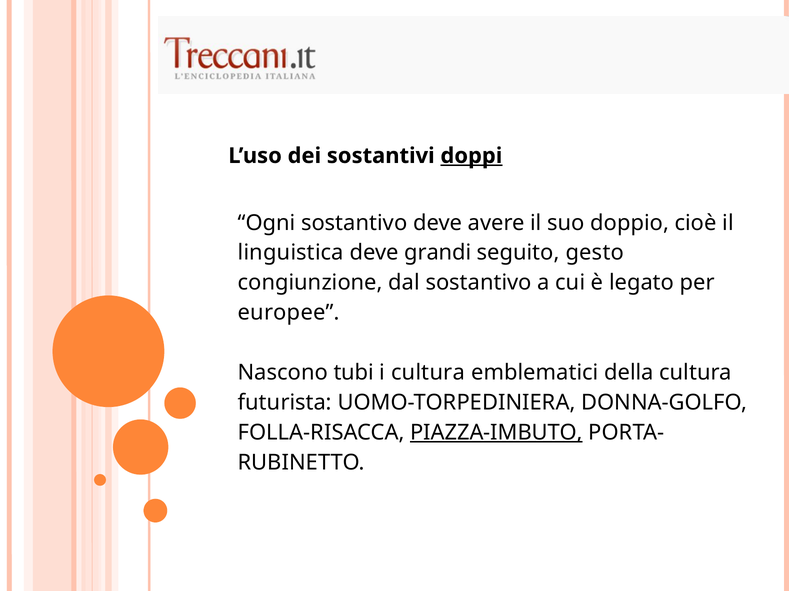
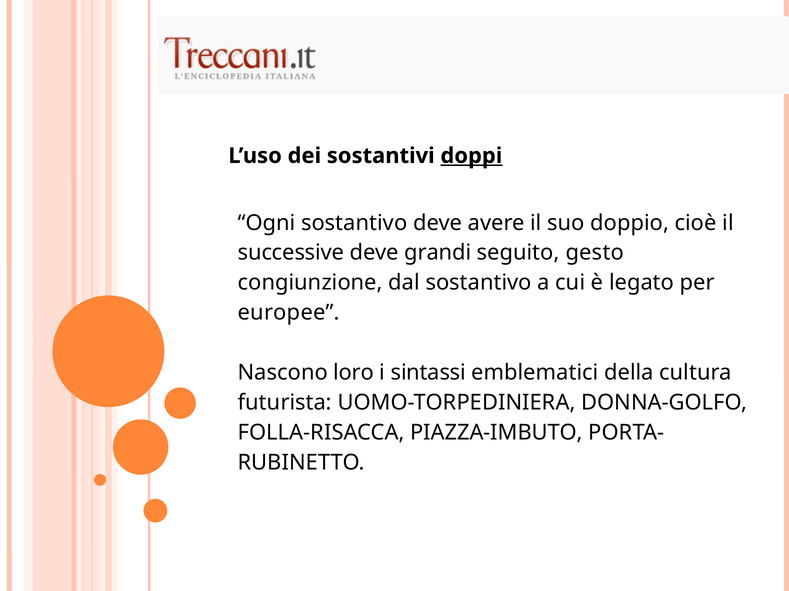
linguistica: linguistica -> successive
tubi: tubi -> loro
i cultura: cultura -> sintassi
PIAZZA-IMBUTO underline: present -> none
